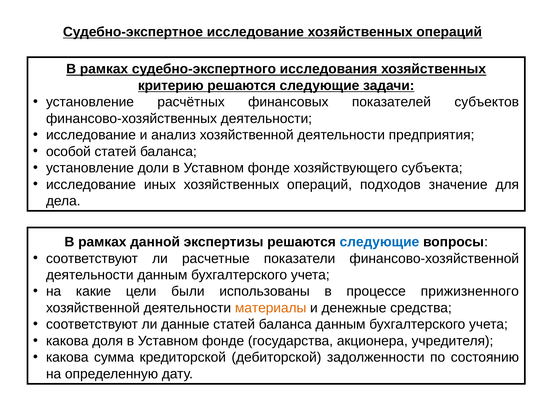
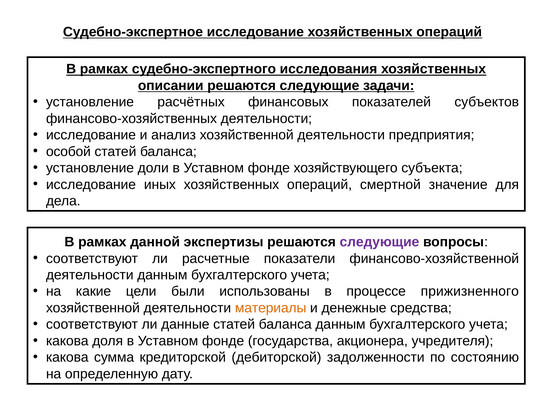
критерию: критерию -> описании
подходов: подходов -> смертной
следующие at (379, 242) colour: blue -> purple
